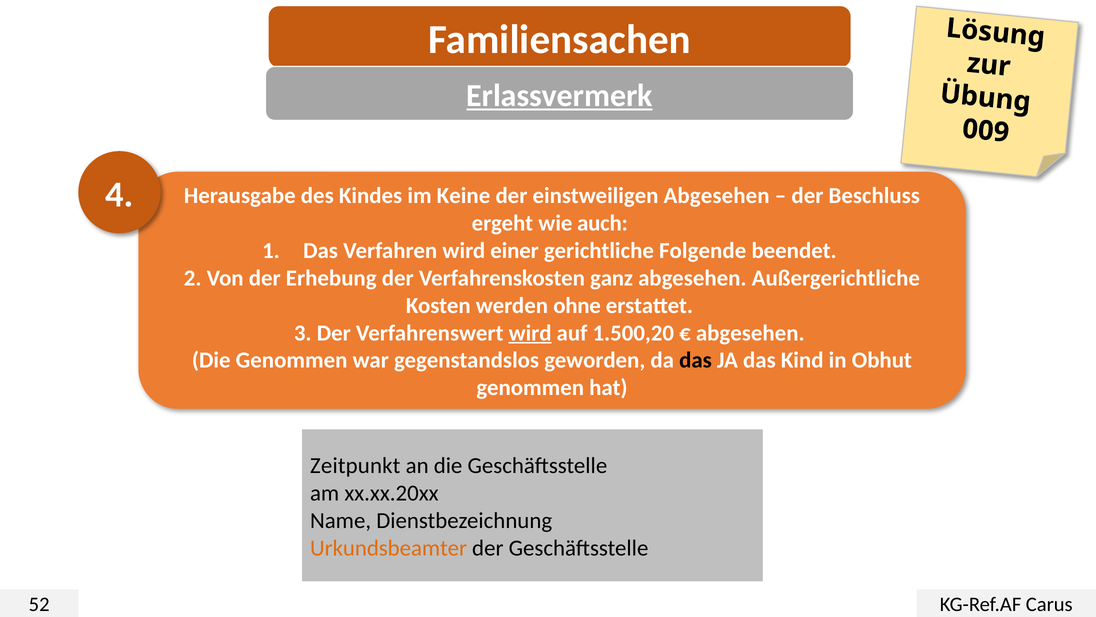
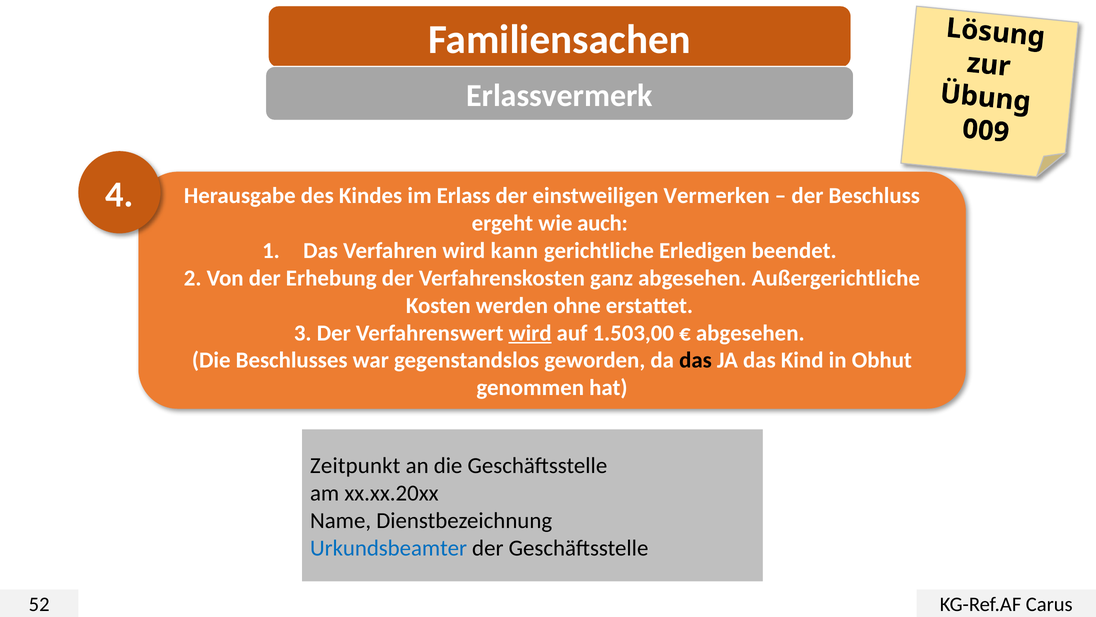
Erlassvermerk underline: present -> none
Keine: Keine -> Erlass
einstweiligen Abgesehen: Abgesehen -> Vermerken
einer: einer -> kann
Folgende: Folgende -> Erledigen
1.500,20: 1.500,20 -> 1.503,00
Die Genommen: Genommen -> Beschlusses
Urkundsbeamter colour: orange -> blue
